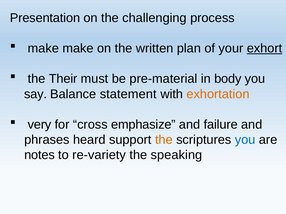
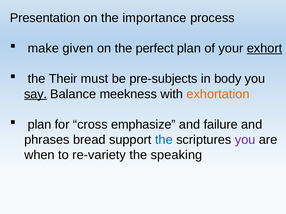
challenging: challenging -> importance
make make: make -> given
written: written -> perfect
pre-material: pre-material -> pre-subjects
say underline: none -> present
statement: statement -> meekness
very at (40, 125): very -> plan
heard: heard -> bread
the at (164, 140) colour: orange -> blue
you at (245, 140) colour: blue -> purple
notes: notes -> when
